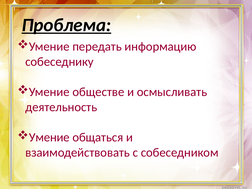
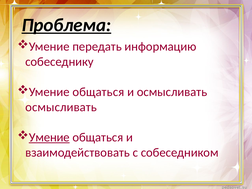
обществе at (98, 92): обществе -> общаться
деятельность at (61, 107): деятельность -> осмысливать
Умение at (49, 137) underline: none -> present
